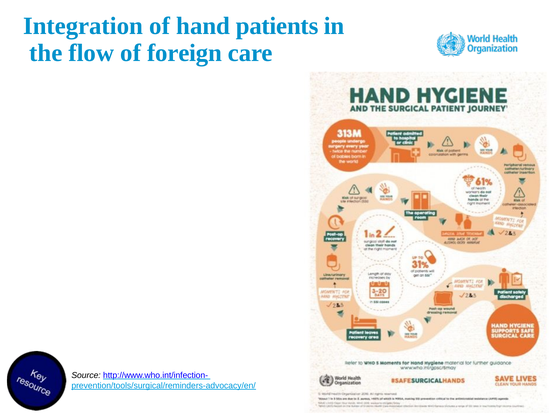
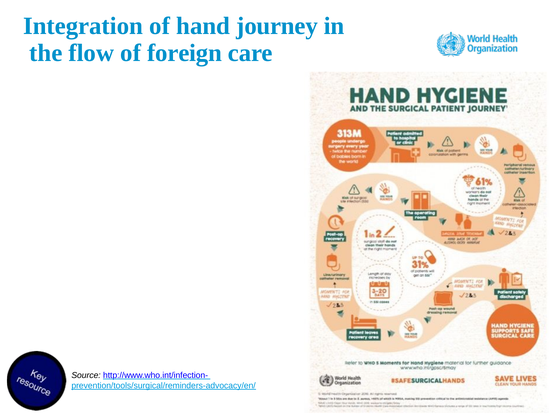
patients: patients -> journey
